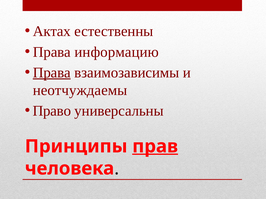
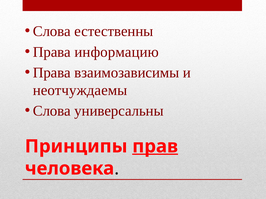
Актах at (52, 31): Актах -> Слова
Права at (52, 73) underline: present -> none
Право at (52, 111): Право -> Слова
